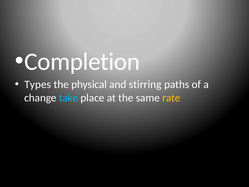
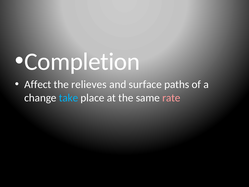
Types: Types -> Affect
physical: physical -> relieves
stirring: stirring -> surface
rate colour: yellow -> pink
